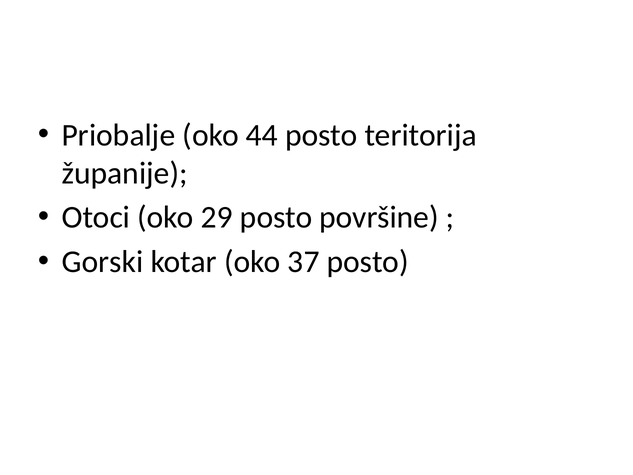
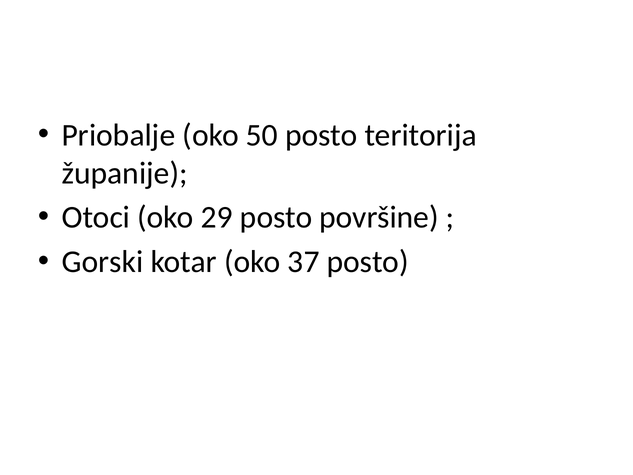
44: 44 -> 50
